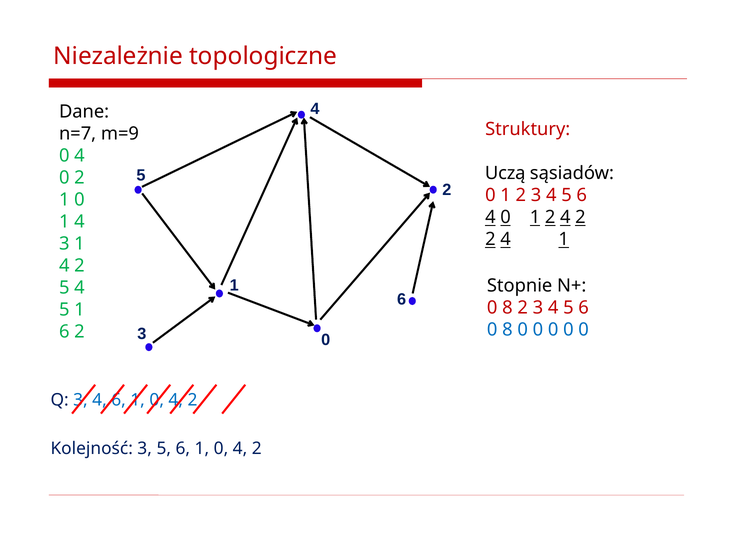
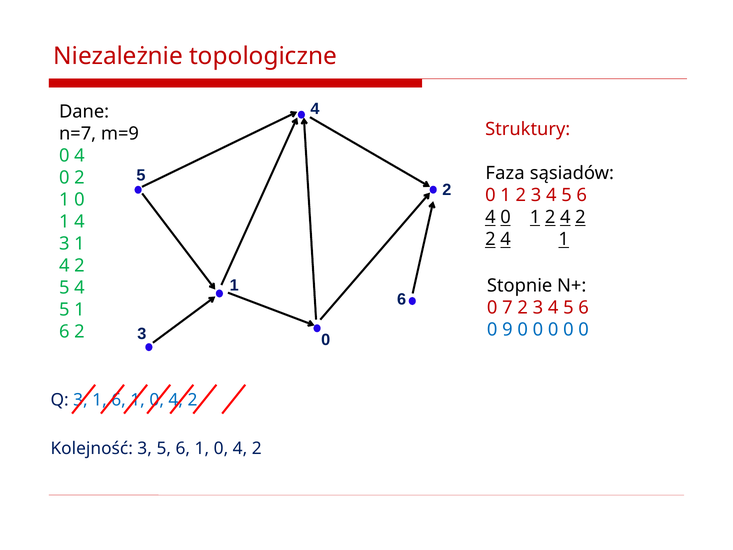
Uczą: Uczą -> Faza
8 at (507, 308): 8 -> 7
8 at (507, 330): 8 -> 9
Q 3 4: 4 -> 1
